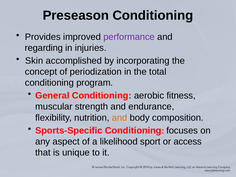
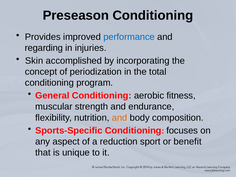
performance colour: purple -> blue
likelihood: likelihood -> reduction
access: access -> benefit
